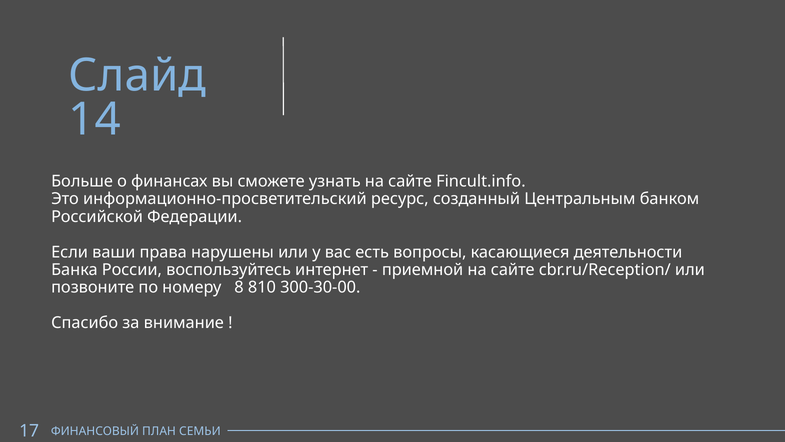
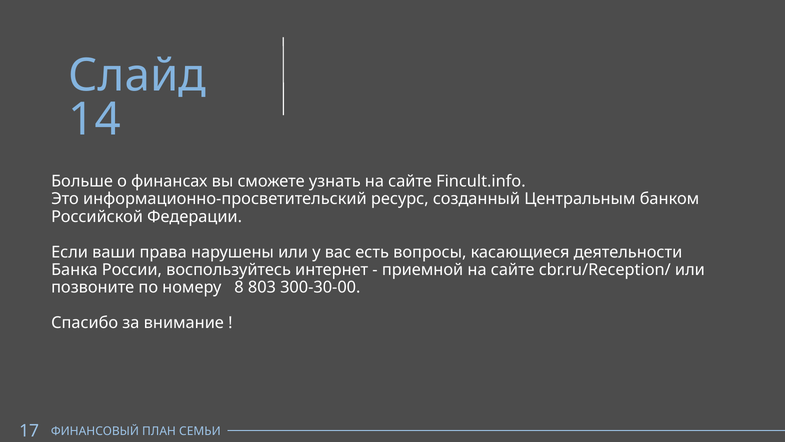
810: 810 -> 803
